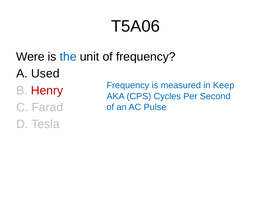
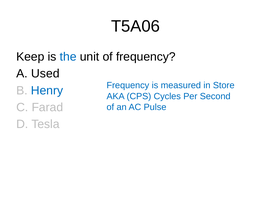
Were: Were -> Keep
Keep: Keep -> Store
Henry colour: red -> blue
